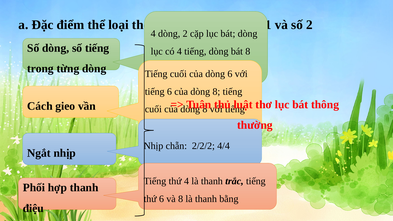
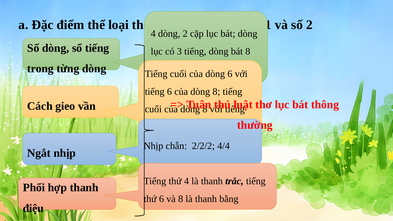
có 4: 4 -> 3
